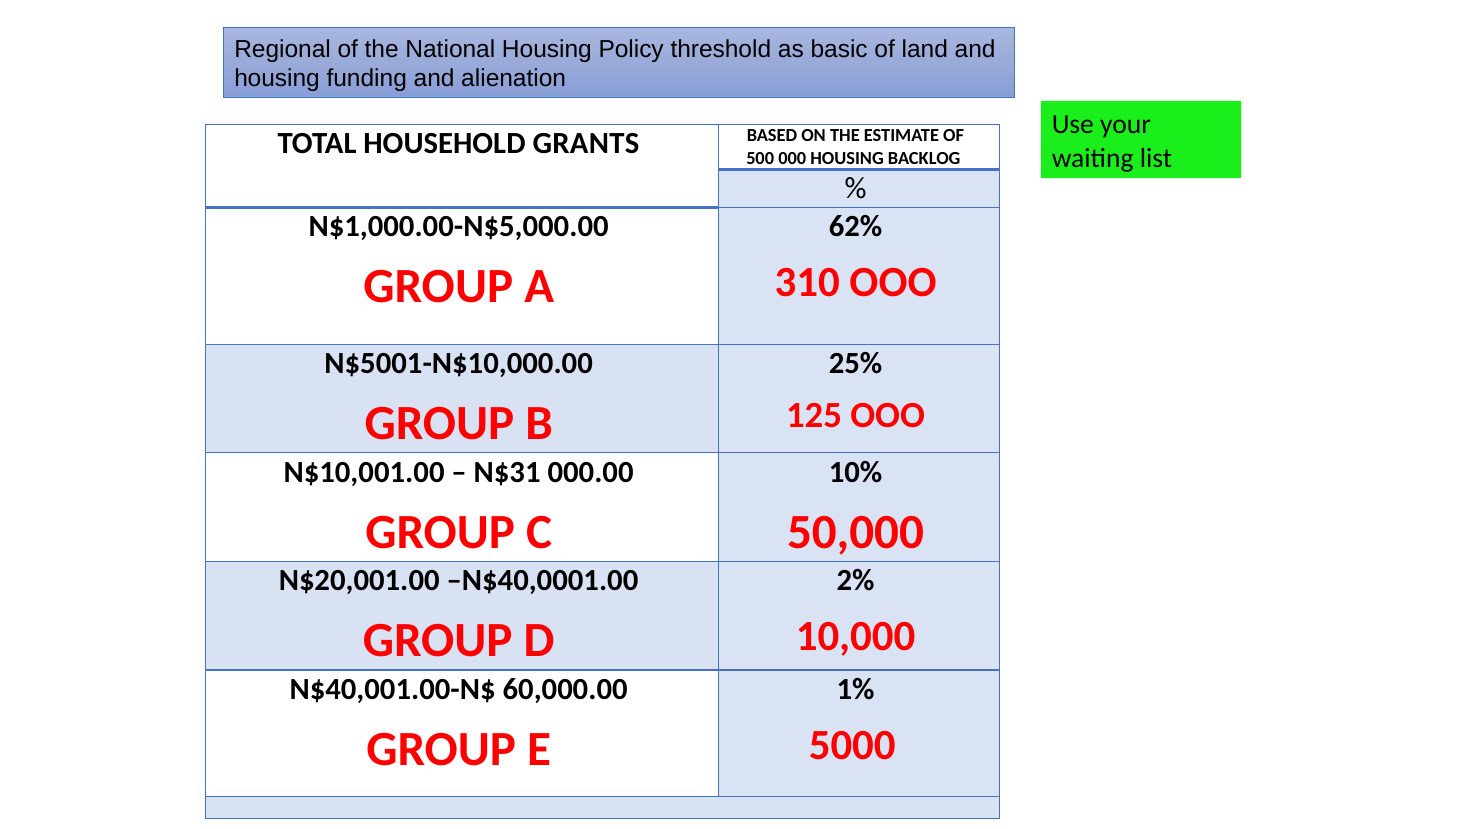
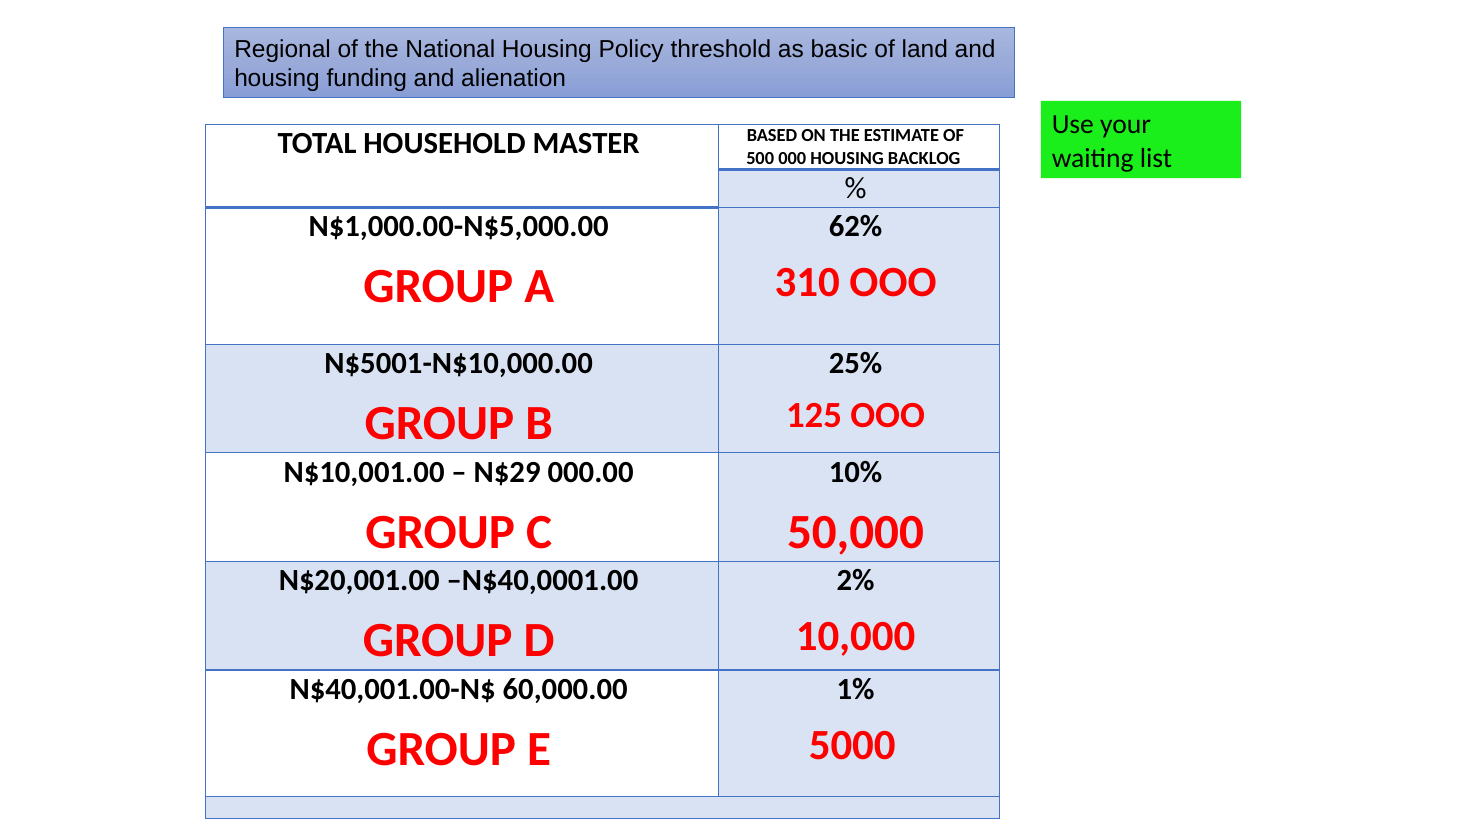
GRANTS: GRANTS -> MASTER
N$31: N$31 -> N$29
